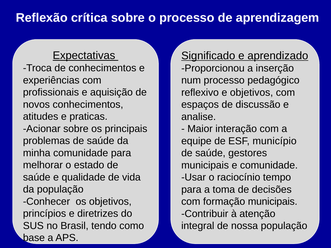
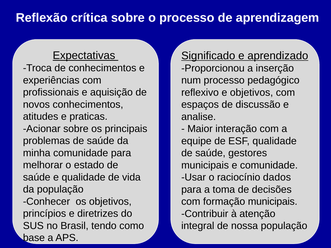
ESF município: município -> qualidade
tempo: tempo -> dados
